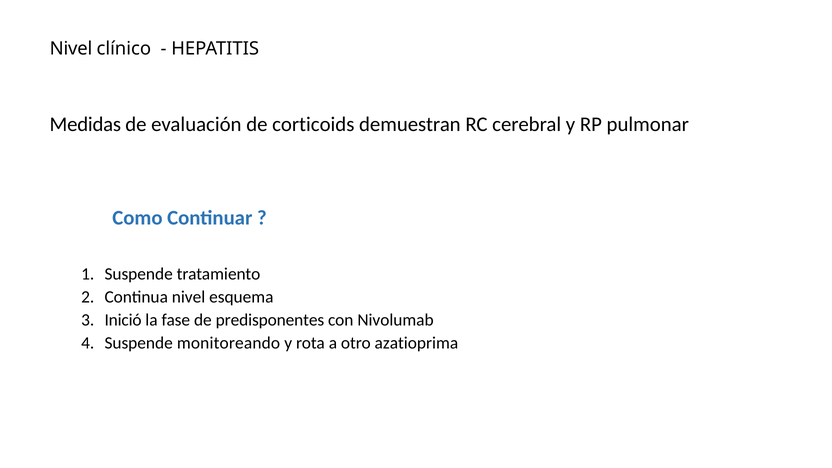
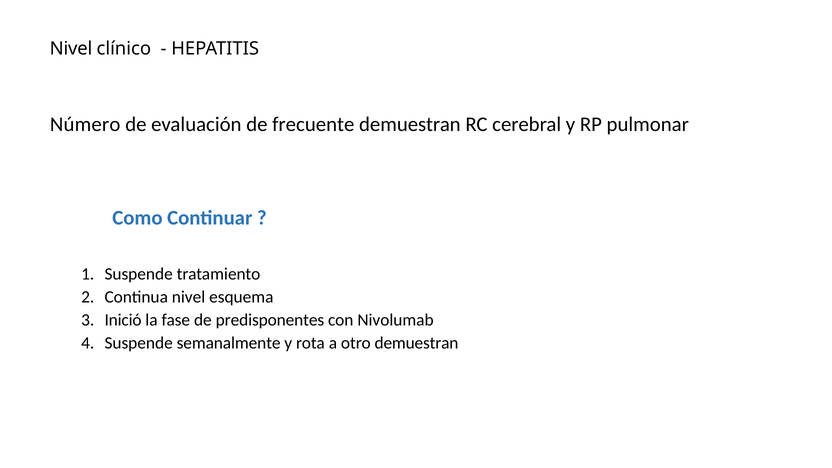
Medidas: Medidas -> Número
corticoids: corticoids -> frecuente
monitoreando: monitoreando -> semanalmente
otro azatioprima: azatioprima -> demuestran
